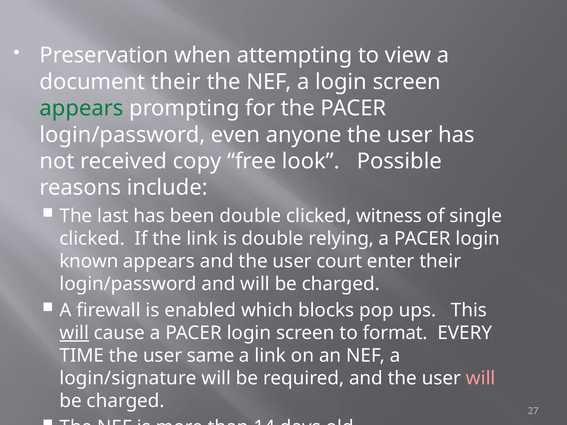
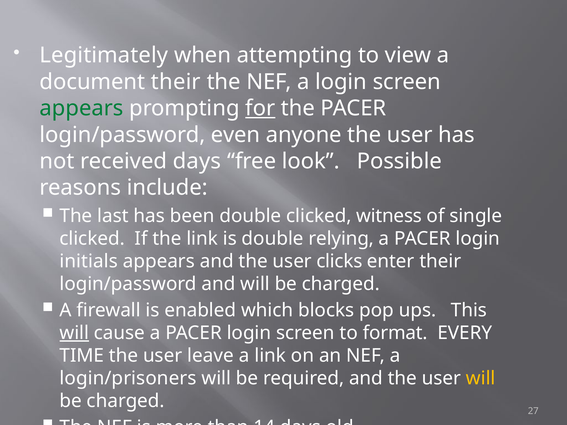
Preservation: Preservation -> Legitimately
for underline: none -> present
received copy: copy -> days
known: known -> initials
court: court -> clicks
same: same -> leave
login/signature: login/signature -> login/prisoners
will at (481, 378) colour: pink -> yellow
